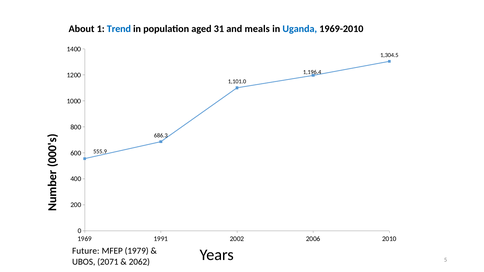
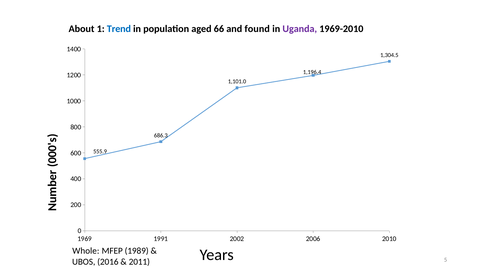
31: 31 -> 66
meals: meals -> found
Uganda colour: blue -> purple
Future: Future -> Whole
1979: 1979 -> 1989
2071: 2071 -> 2016
2062: 2062 -> 2011
